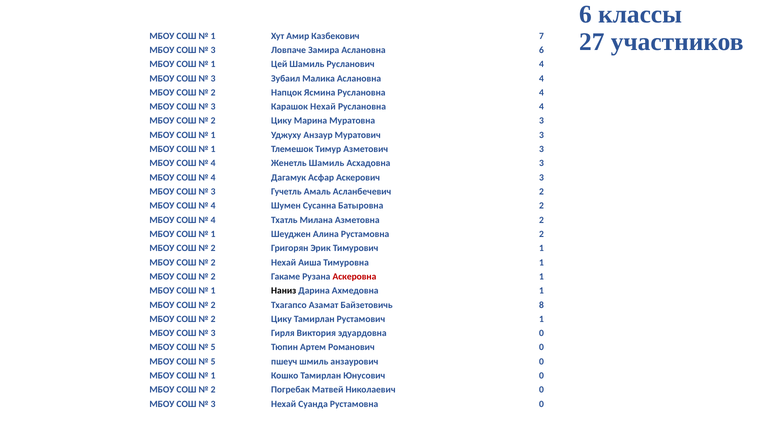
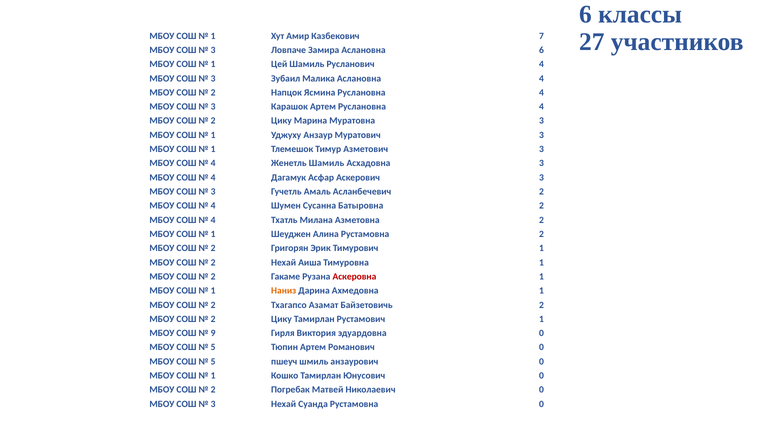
Карашок Нехай: Нехай -> Артем
Наниз colour: black -> orange
Байзетовичь 8: 8 -> 2
3 at (213, 333): 3 -> 9
